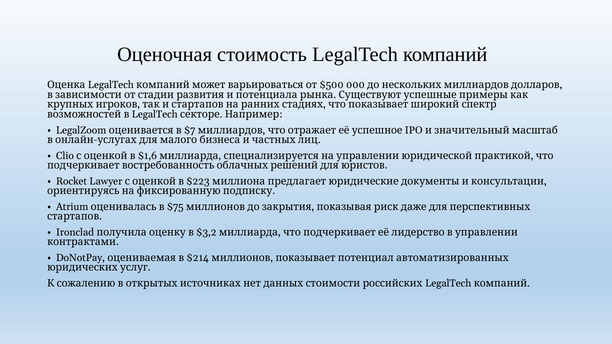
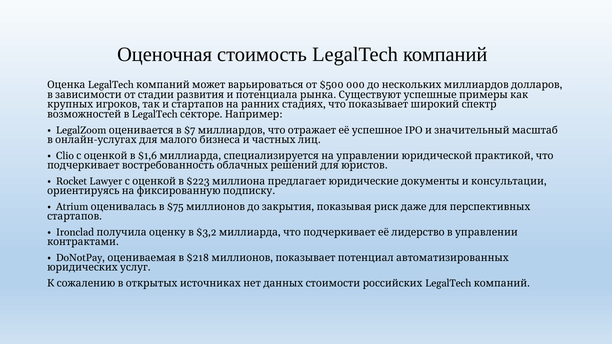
$214: $214 -> $218
